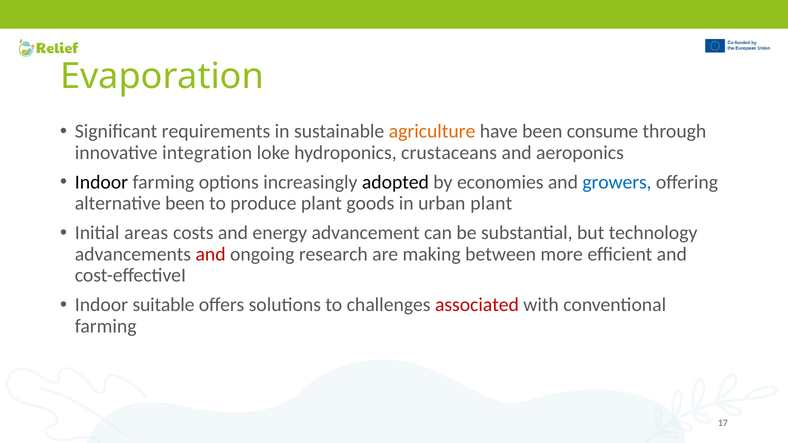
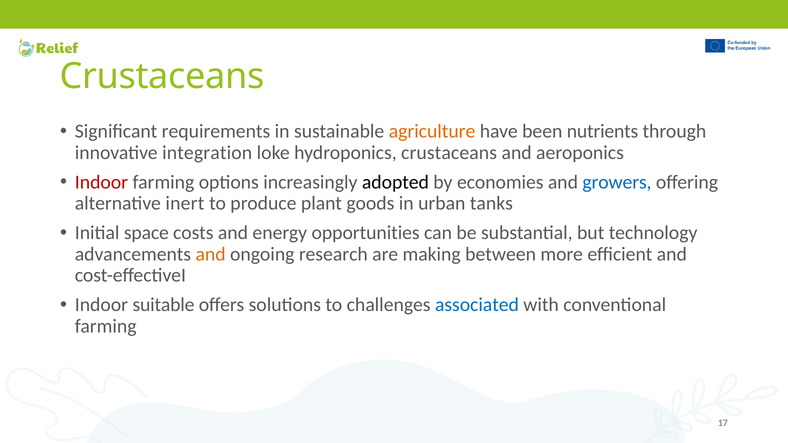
Evaporation at (162, 76): Evaporation -> Crustaceans
consume: consume -> nutrients
Indoor at (101, 182) colour: black -> red
alternative been: been -> inert
urban plant: plant -> tanks
areas: areas -> space
advancement: advancement -> opportunities
and at (211, 254) colour: red -> orange
associated colour: red -> blue
